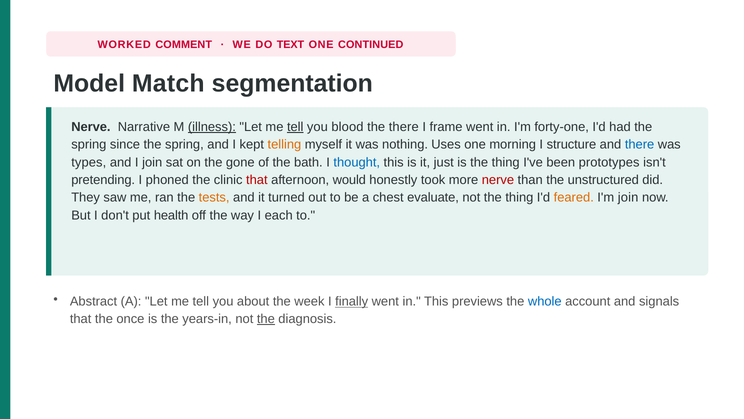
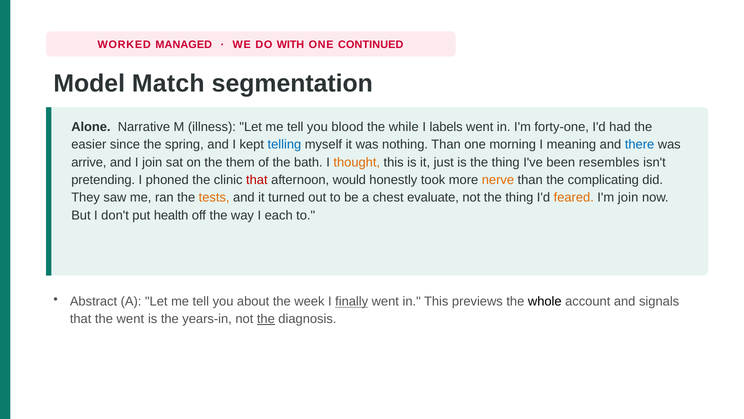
COMMENT: COMMENT -> MANAGED
TEXT: TEXT -> WITH
Nerve at (91, 127): Nerve -> Alone
illness underline: present -> none
tell at (295, 127) underline: present -> none
the there: there -> while
frame: frame -> labels
spring at (89, 144): spring -> easier
telling colour: orange -> blue
nothing Uses: Uses -> Than
structure: structure -> meaning
types: types -> arrive
gone: gone -> them
thought colour: blue -> orange
prototypes: prototypes -> resembles
nerve at (498, 180) colour: red -> orange
unstructured: unstructured -> complicating
whole colour: blue -> black
the once: once -> went
